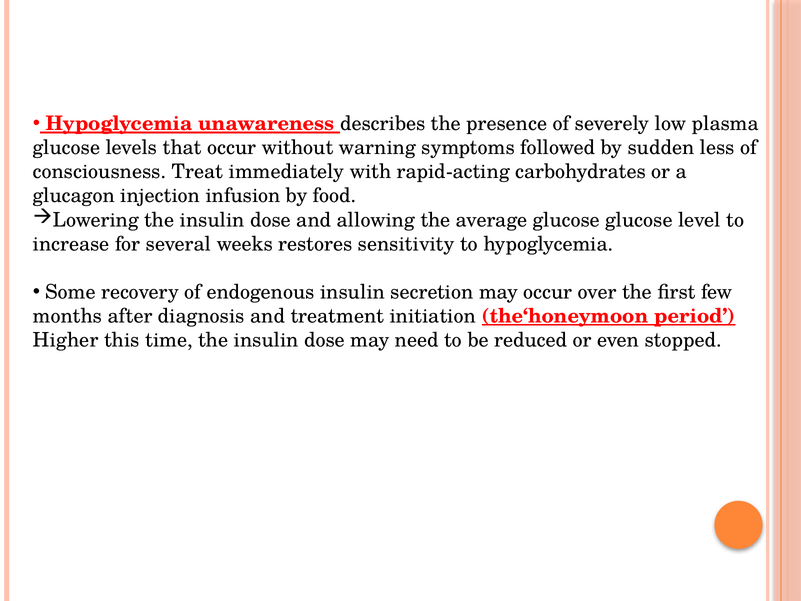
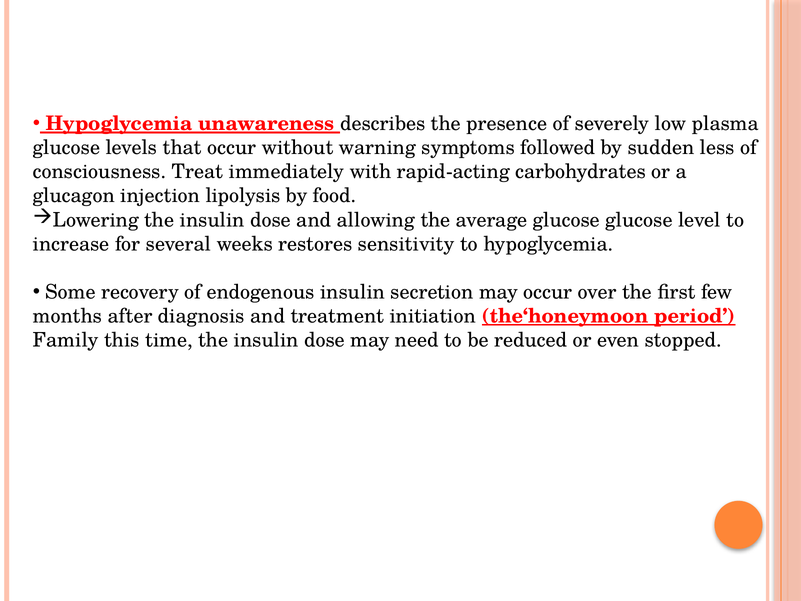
infusion: infusion -> lipolysis
Higher: Higher -> Family
